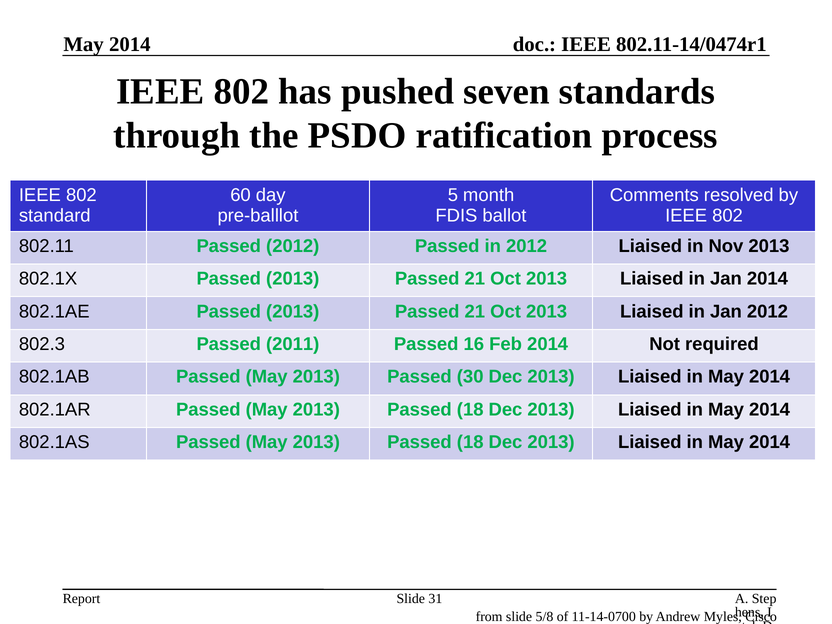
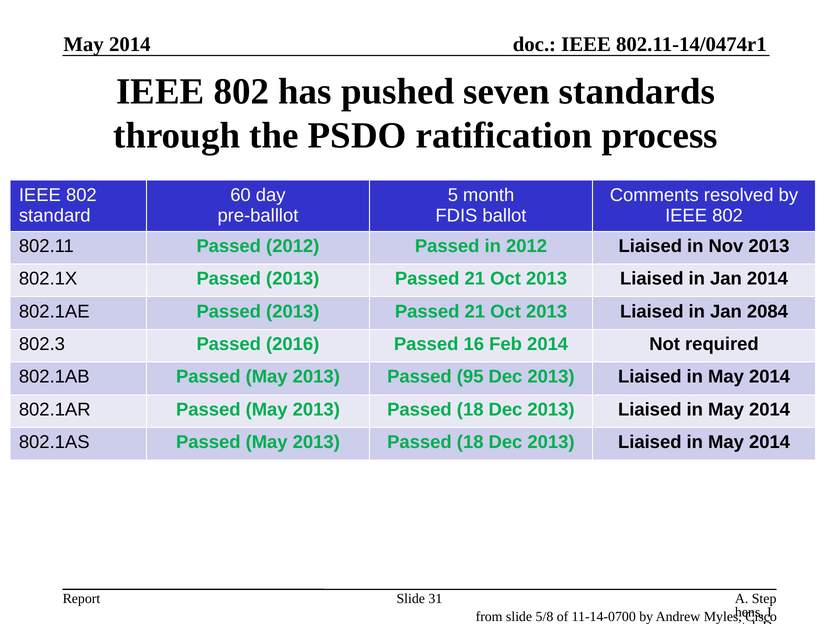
Jan 2012: 2012 -> 2084
2011: 2011 -> 2016
30: 30 -> 95
